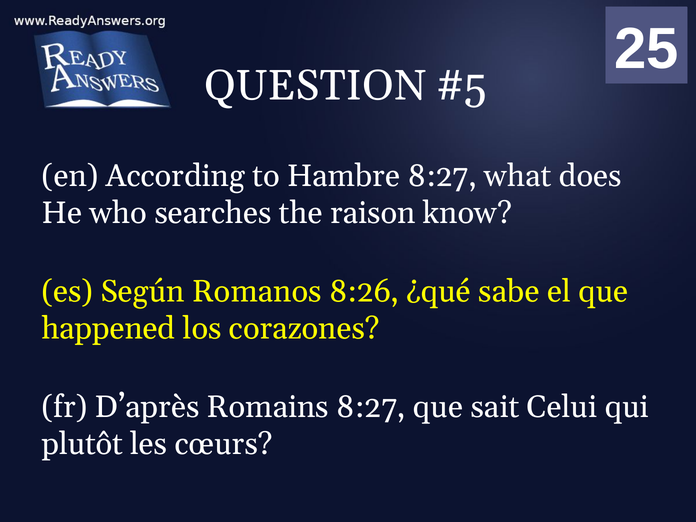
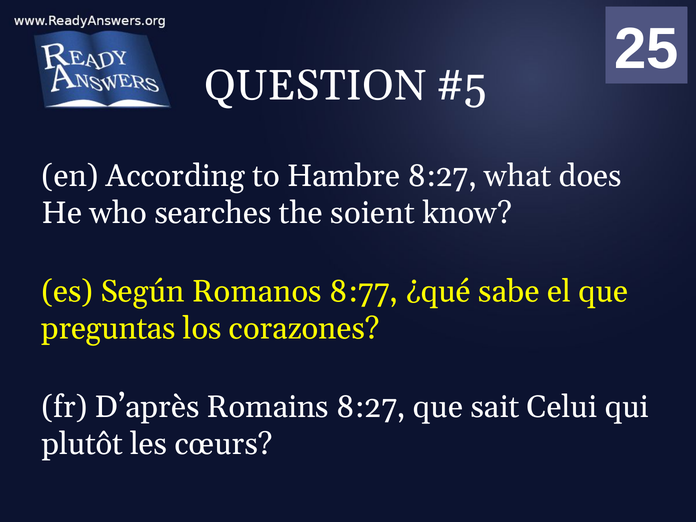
raison: raison -> soient
8:26: 8:26 -> 8:77
happened: happened -> preguntas
